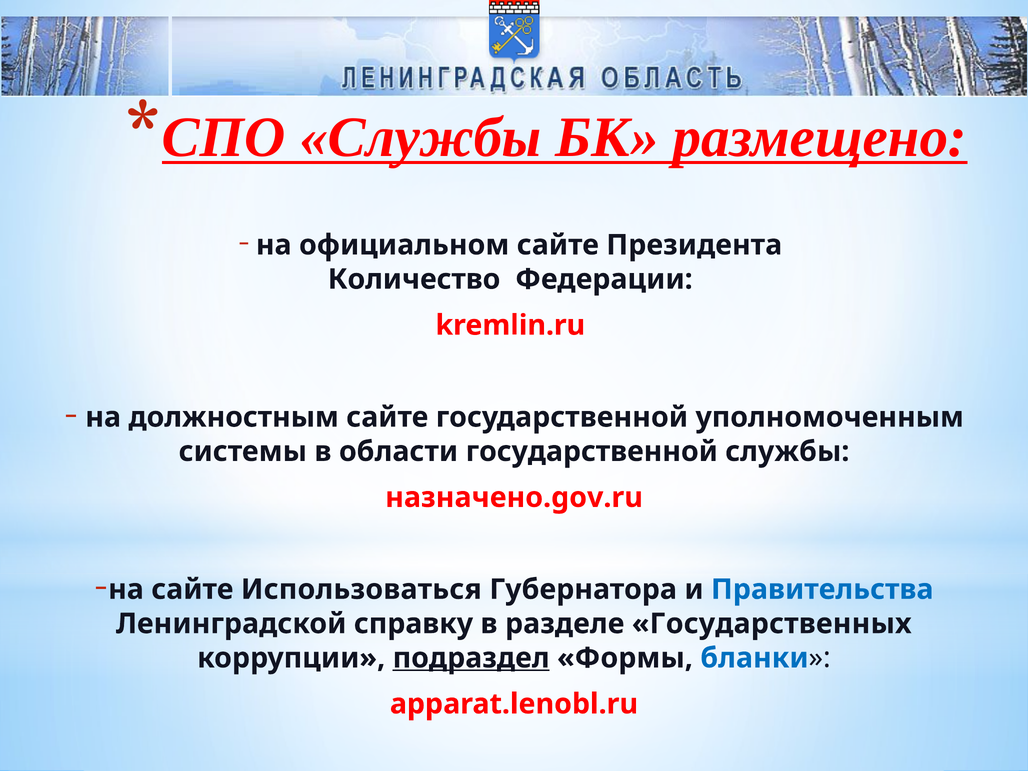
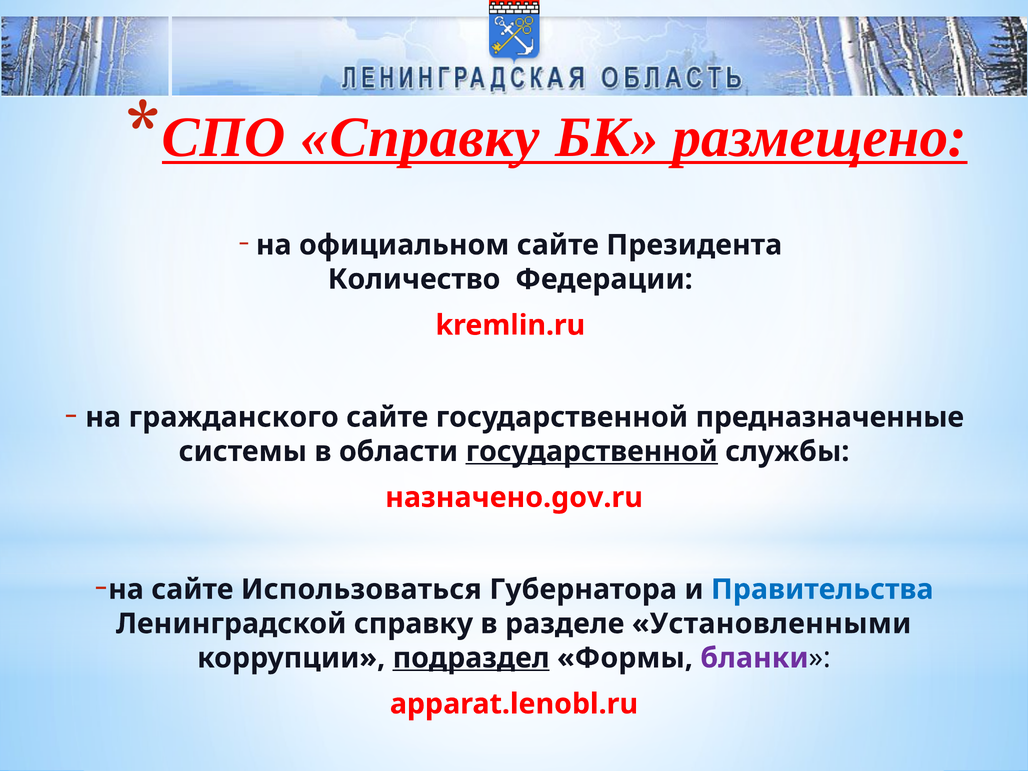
Службы at (420, 137): Службы -> Справку
должностным: должностным -> гражданского
уполномоченным: уполномоченным -> предназначенные
государственной at (592, 452) underline: none -> present
Государственных: Государственных -> Установленными
бланки colour: blue -> purple
